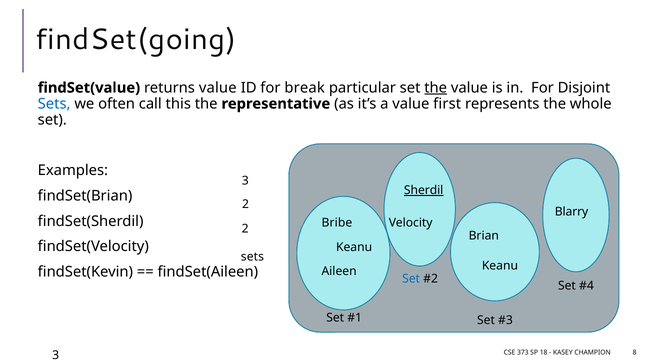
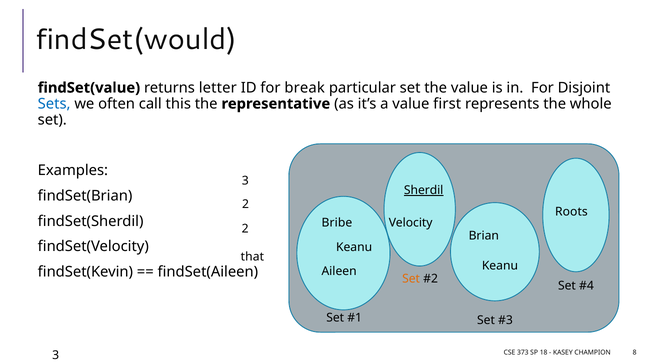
findSet(going: findSet(going -> findSet(would
returns value: value -> letter
the at (436, 88) underline: present -> none
Blarry: Blarry -> Roots
sets at (252, 257): sets -> that
Set at (411, 279) colour: blue -> orange
